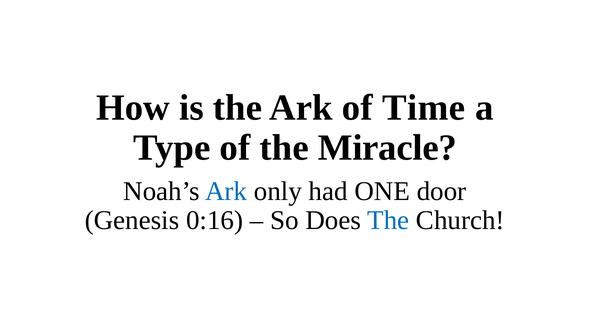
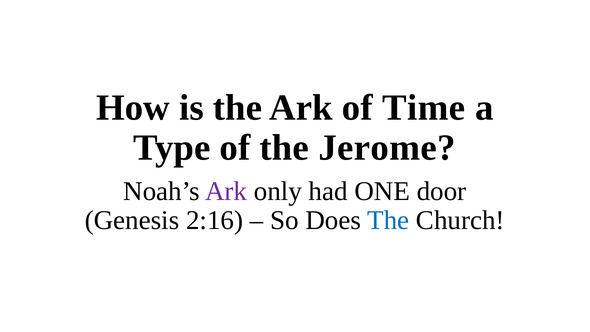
Miracle: Miracle -> Jerome
Ark at (226, 191) colour: blue -> purple
0:16: 0:16 -> 2:16
